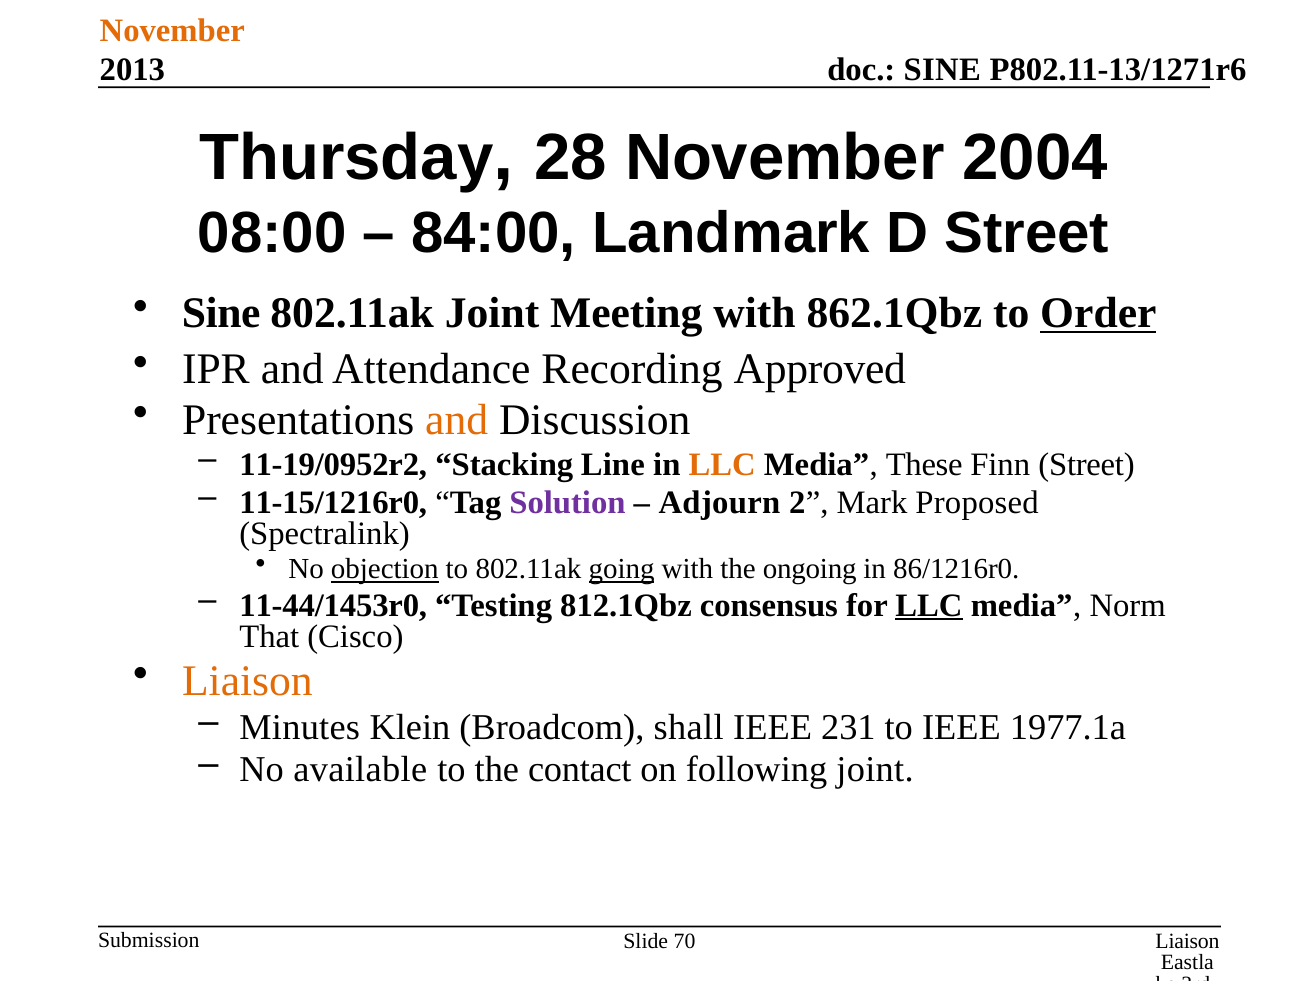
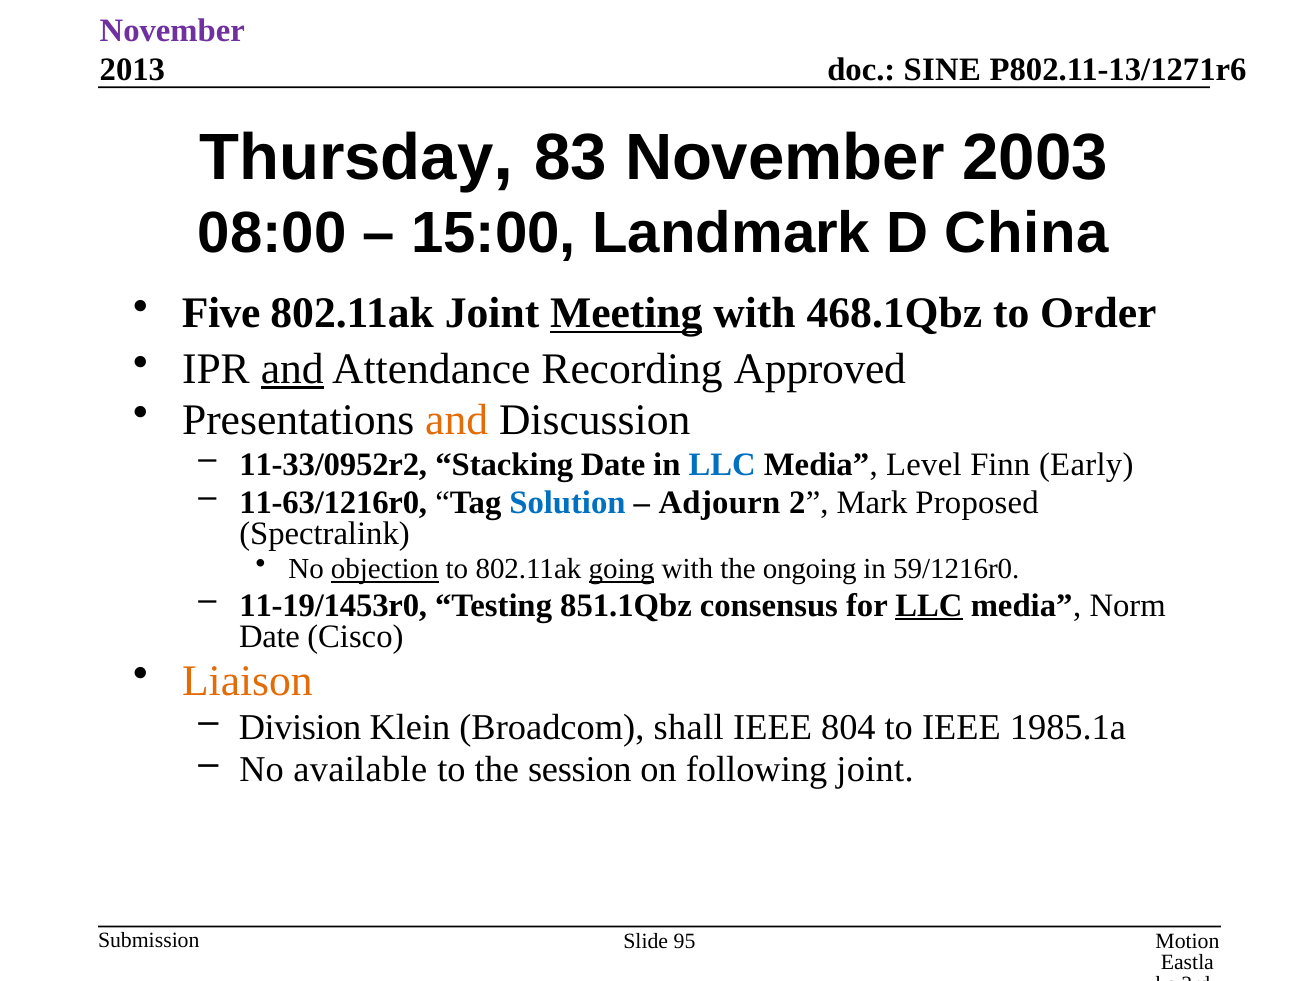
November at (172, 31) colour: orange -> purple
28: 28 -> 83
2004: 2004 -> 2003
84:00: 84:00 -> 15:00
D Street: Street -> China
Sine at (221, 313): Sine -> Five
Meeting underline: none -> present
862.1Qbz: 862.1Qbz -> 468.1Qbz
Order underline: present -> none
and at (292, 369) underline: none -> present
11-19/0952r2: 11-19/0952r2 -> 11-33/0952r2
Stacking Line: Line -> Date
LLC at (722, 464) colour: orange -> blue
These: These -> Level
Finn Street: Street -> Early
11-15/1216r0: 11-15/1216r0 -> 11-63/1216r0
Solution colour: purple -> blue
86/1216r0: 86/1216r0 -> 59/1216r0
11-44/1453r0: 11-44/1453r0 -> 11-19/1453r0
812.1Qbz: 812.1Qbz -> 851.1Qbz
That at (269, 637): That -> Date
Minutes: Minutes -> Division
231: 231 -> 804
1977.1a: 1977.1a -> 1985.1a
contact: contact -> session
Liaison at (1187, 941): Liaison -> Motion
70: 70 -> 95
